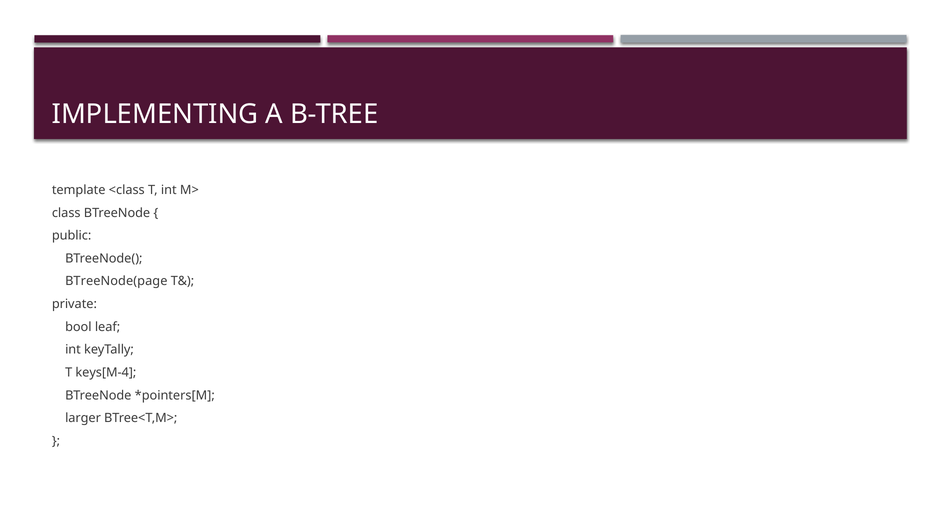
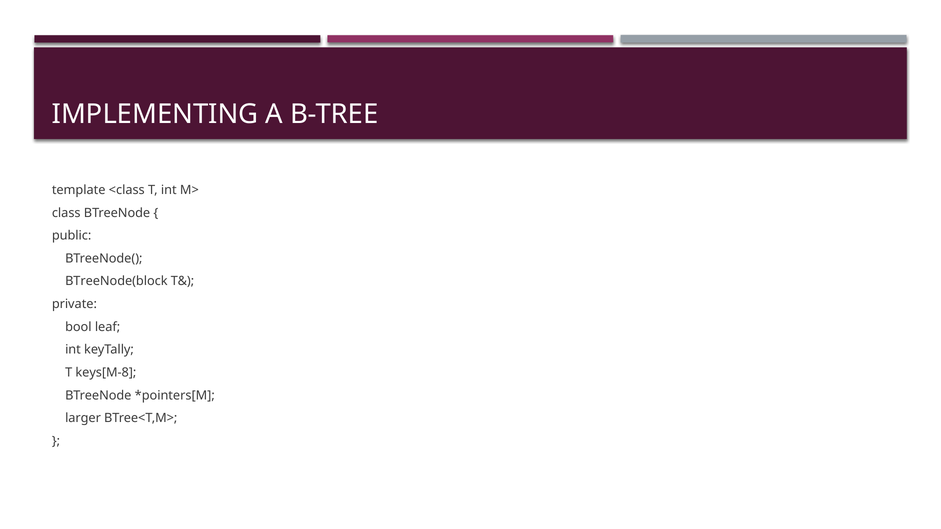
BTreeNode(page: BTreeNode(page -> BTreeNode(block
keys[M-4: keys[M-4 -> keys[M-8
